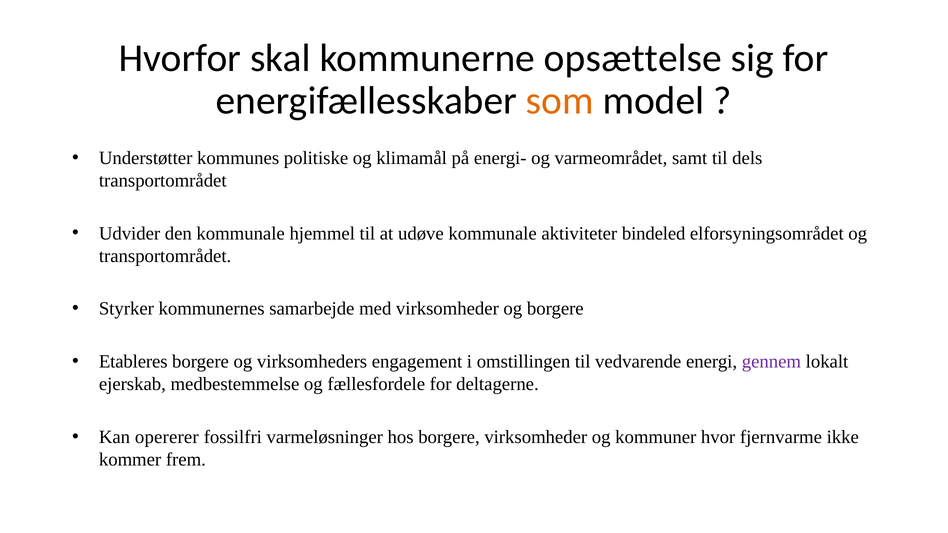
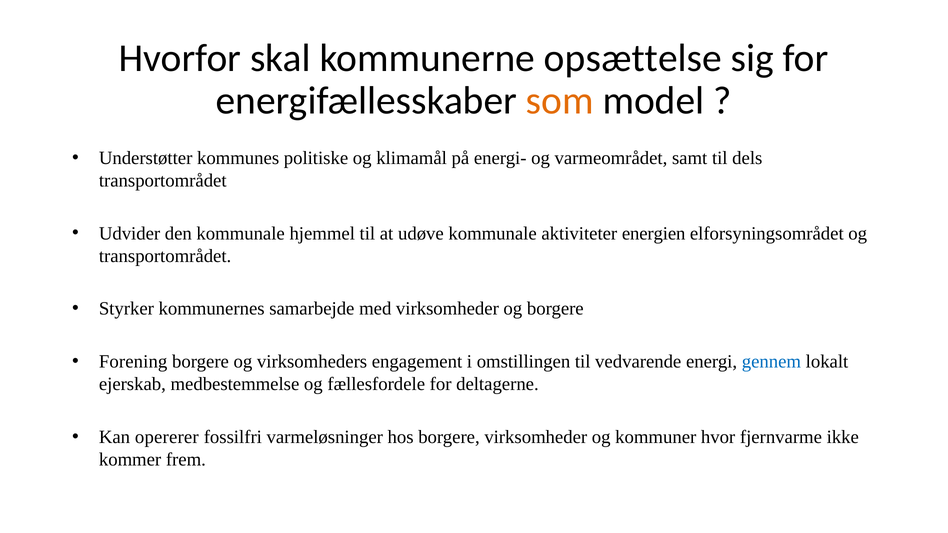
bindeled: bindeled -> energien
Etableres: Etableres -> Forening
gennem colour: purple -> blue
